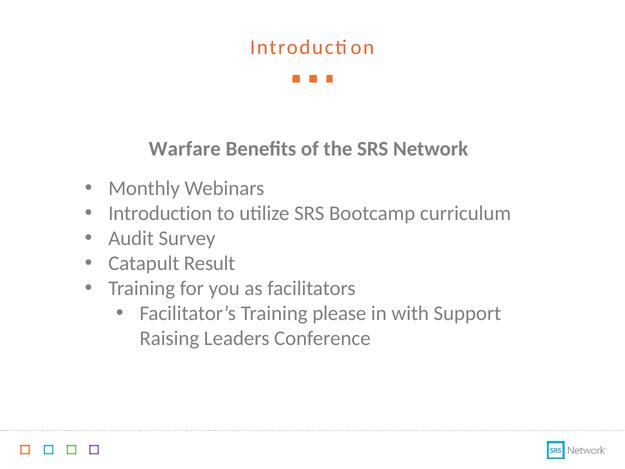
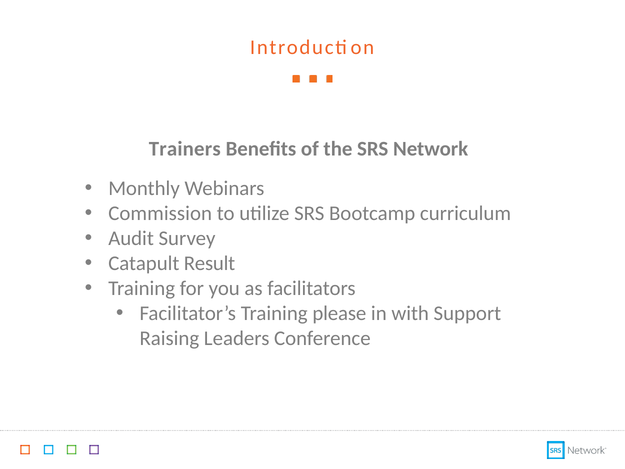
Warfare: Warfare -> Trainers
Introduction at (160, 213): Introduction -> Commission
